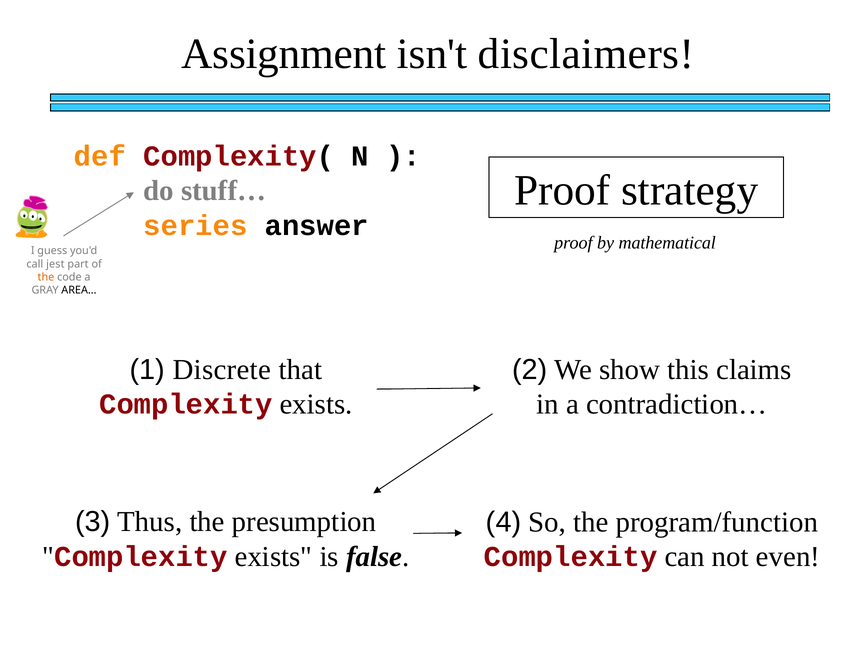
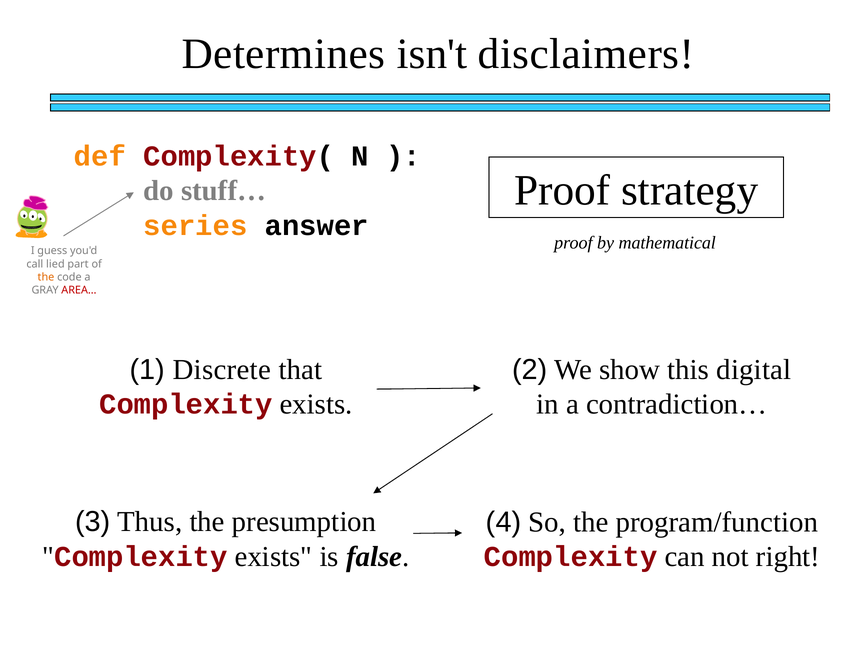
Assignment: Assignment -> Determines
jest: jest -> lied
AREA… colour: black -> red
claims: claims -> digital
even: even -> right
